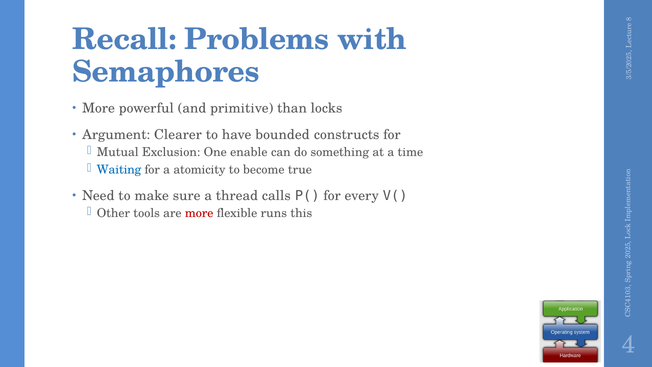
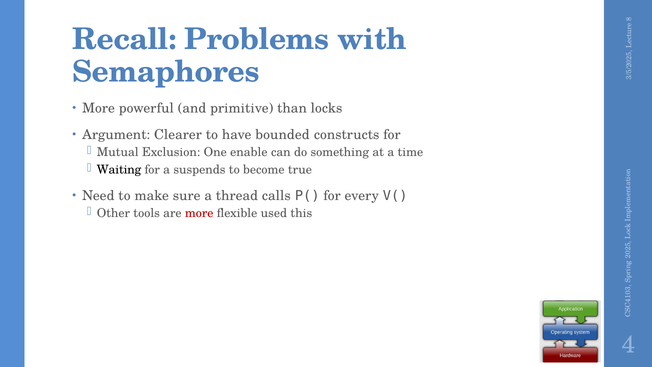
Waiting colour: blue -> black
atomicity: atomicity -> suspends
runs: runs -> used
